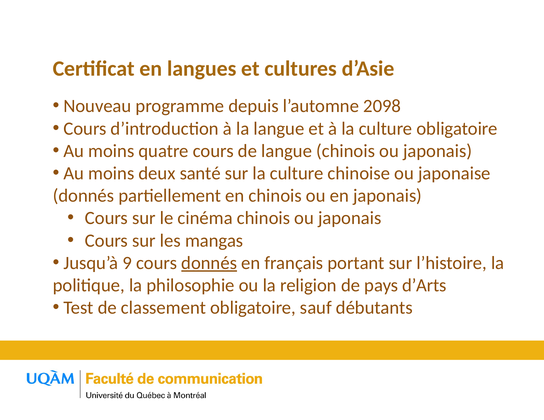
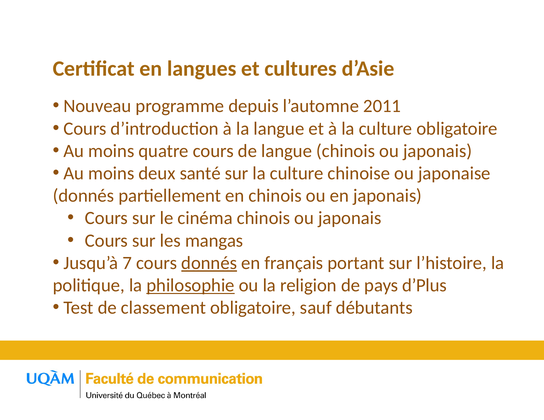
2098: 2098 -> 2011
9: 9 -> 7
philosophie underline: none -> present
d’Arts: d’Arts -> d’Plus
